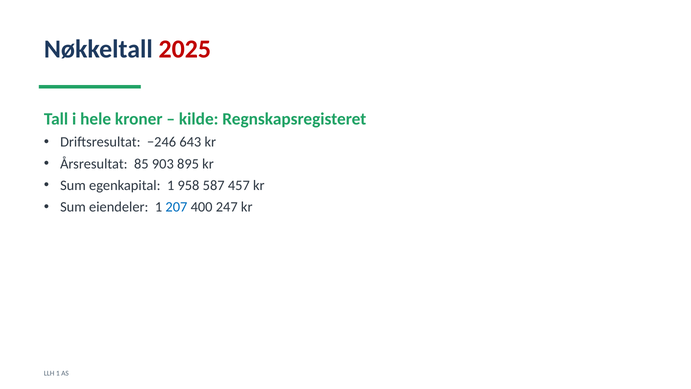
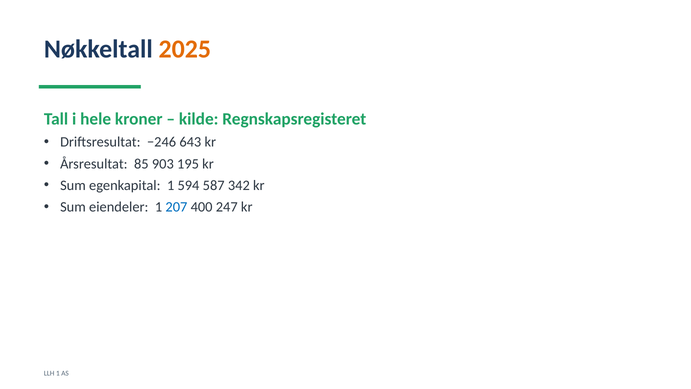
2025 colour: red -> orange
895: 895 -> 195
958: 958 -> 594
457: 457 -> 342
